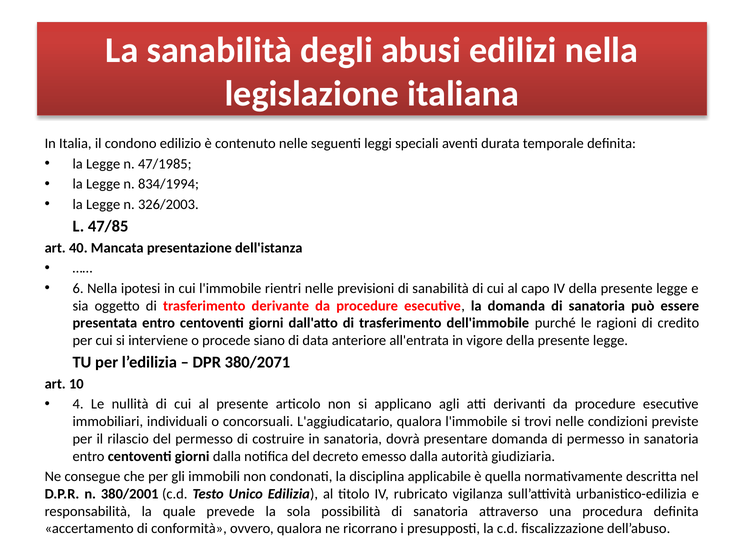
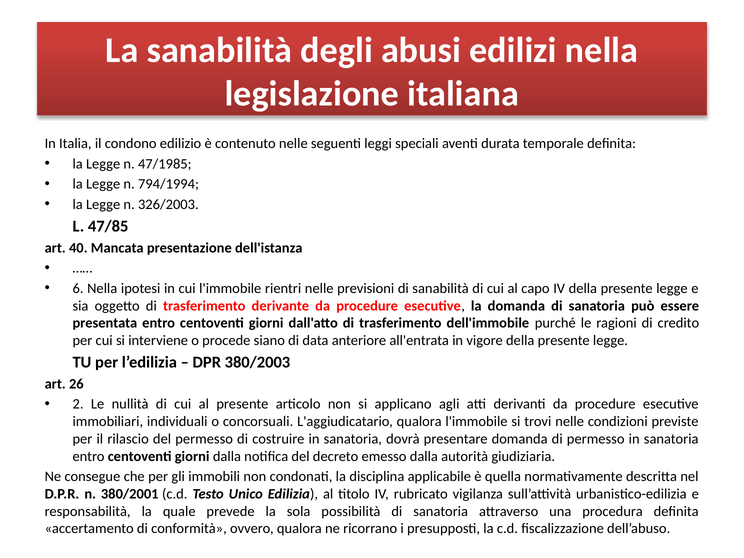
834/1994: 834/1994 -> 794/1994
380/2071: 380/2071 -> 380/2003
10: 10 -> 26
4: 4 -> 2
